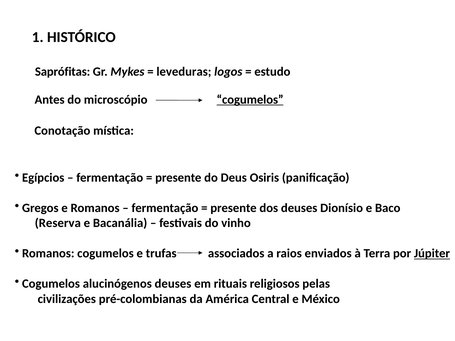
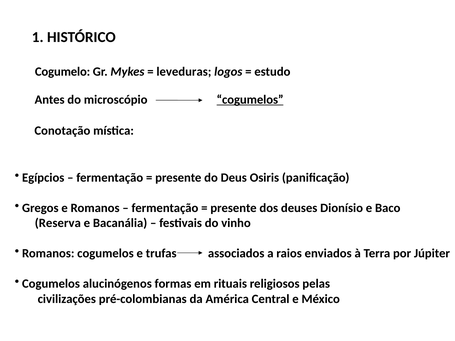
Saprófitas: Saprófitas -> Cogumelo
Júpiter underline: present -> none
alucinógenos deuses: deuses -> formas
